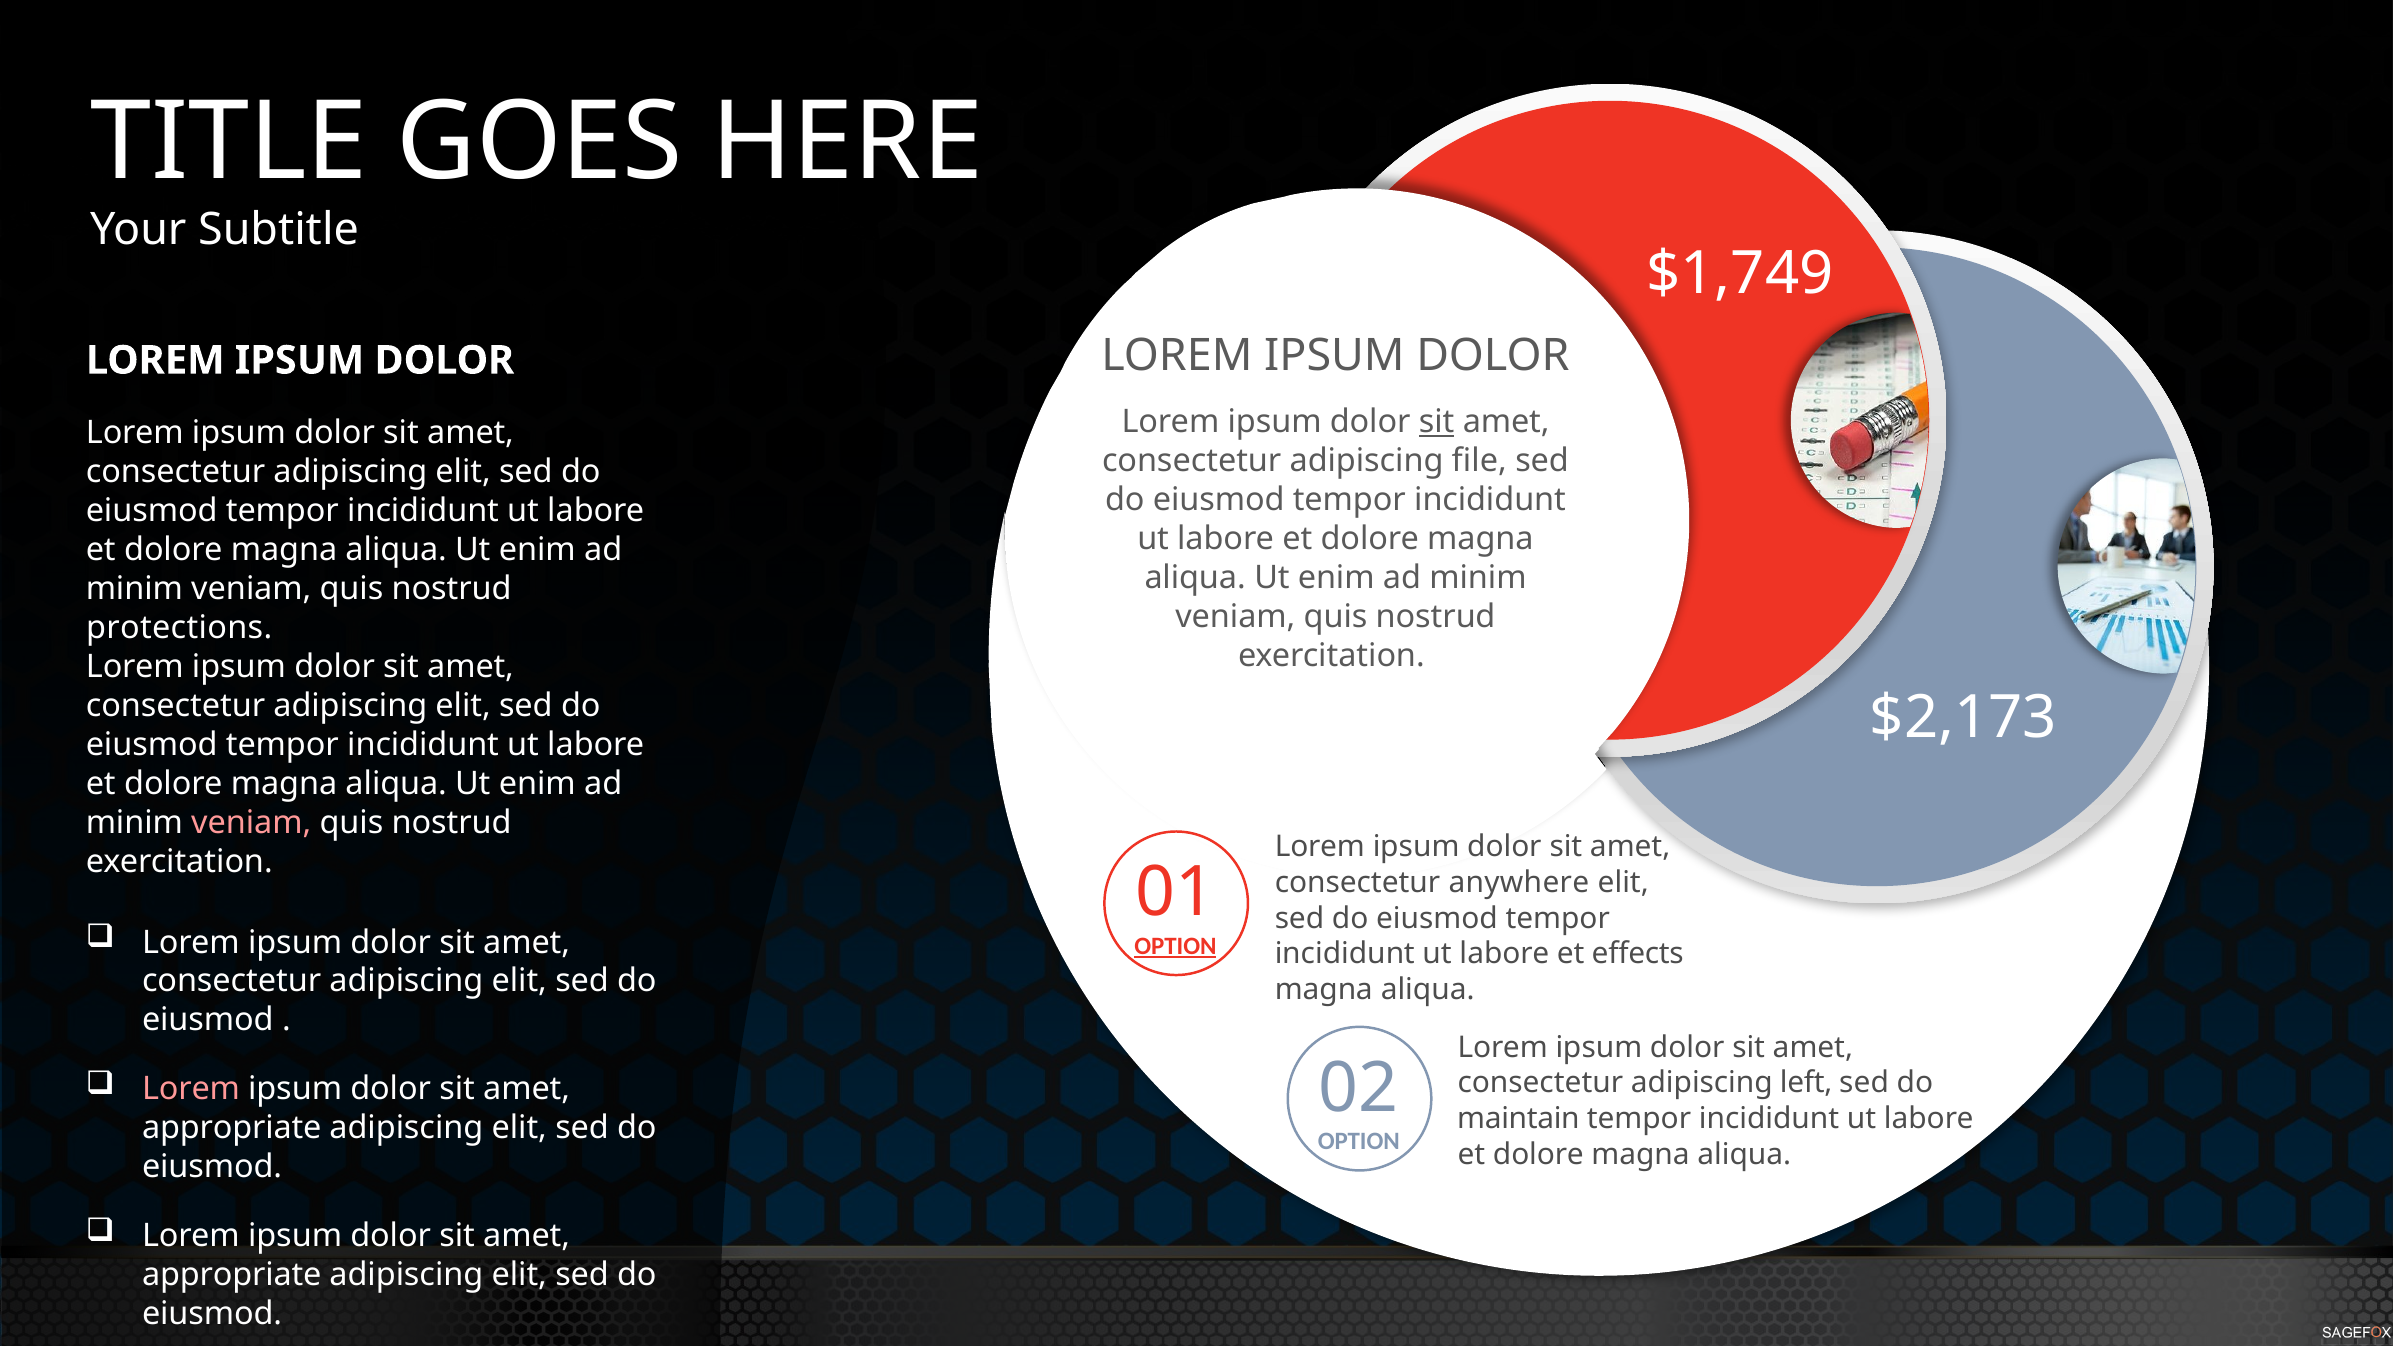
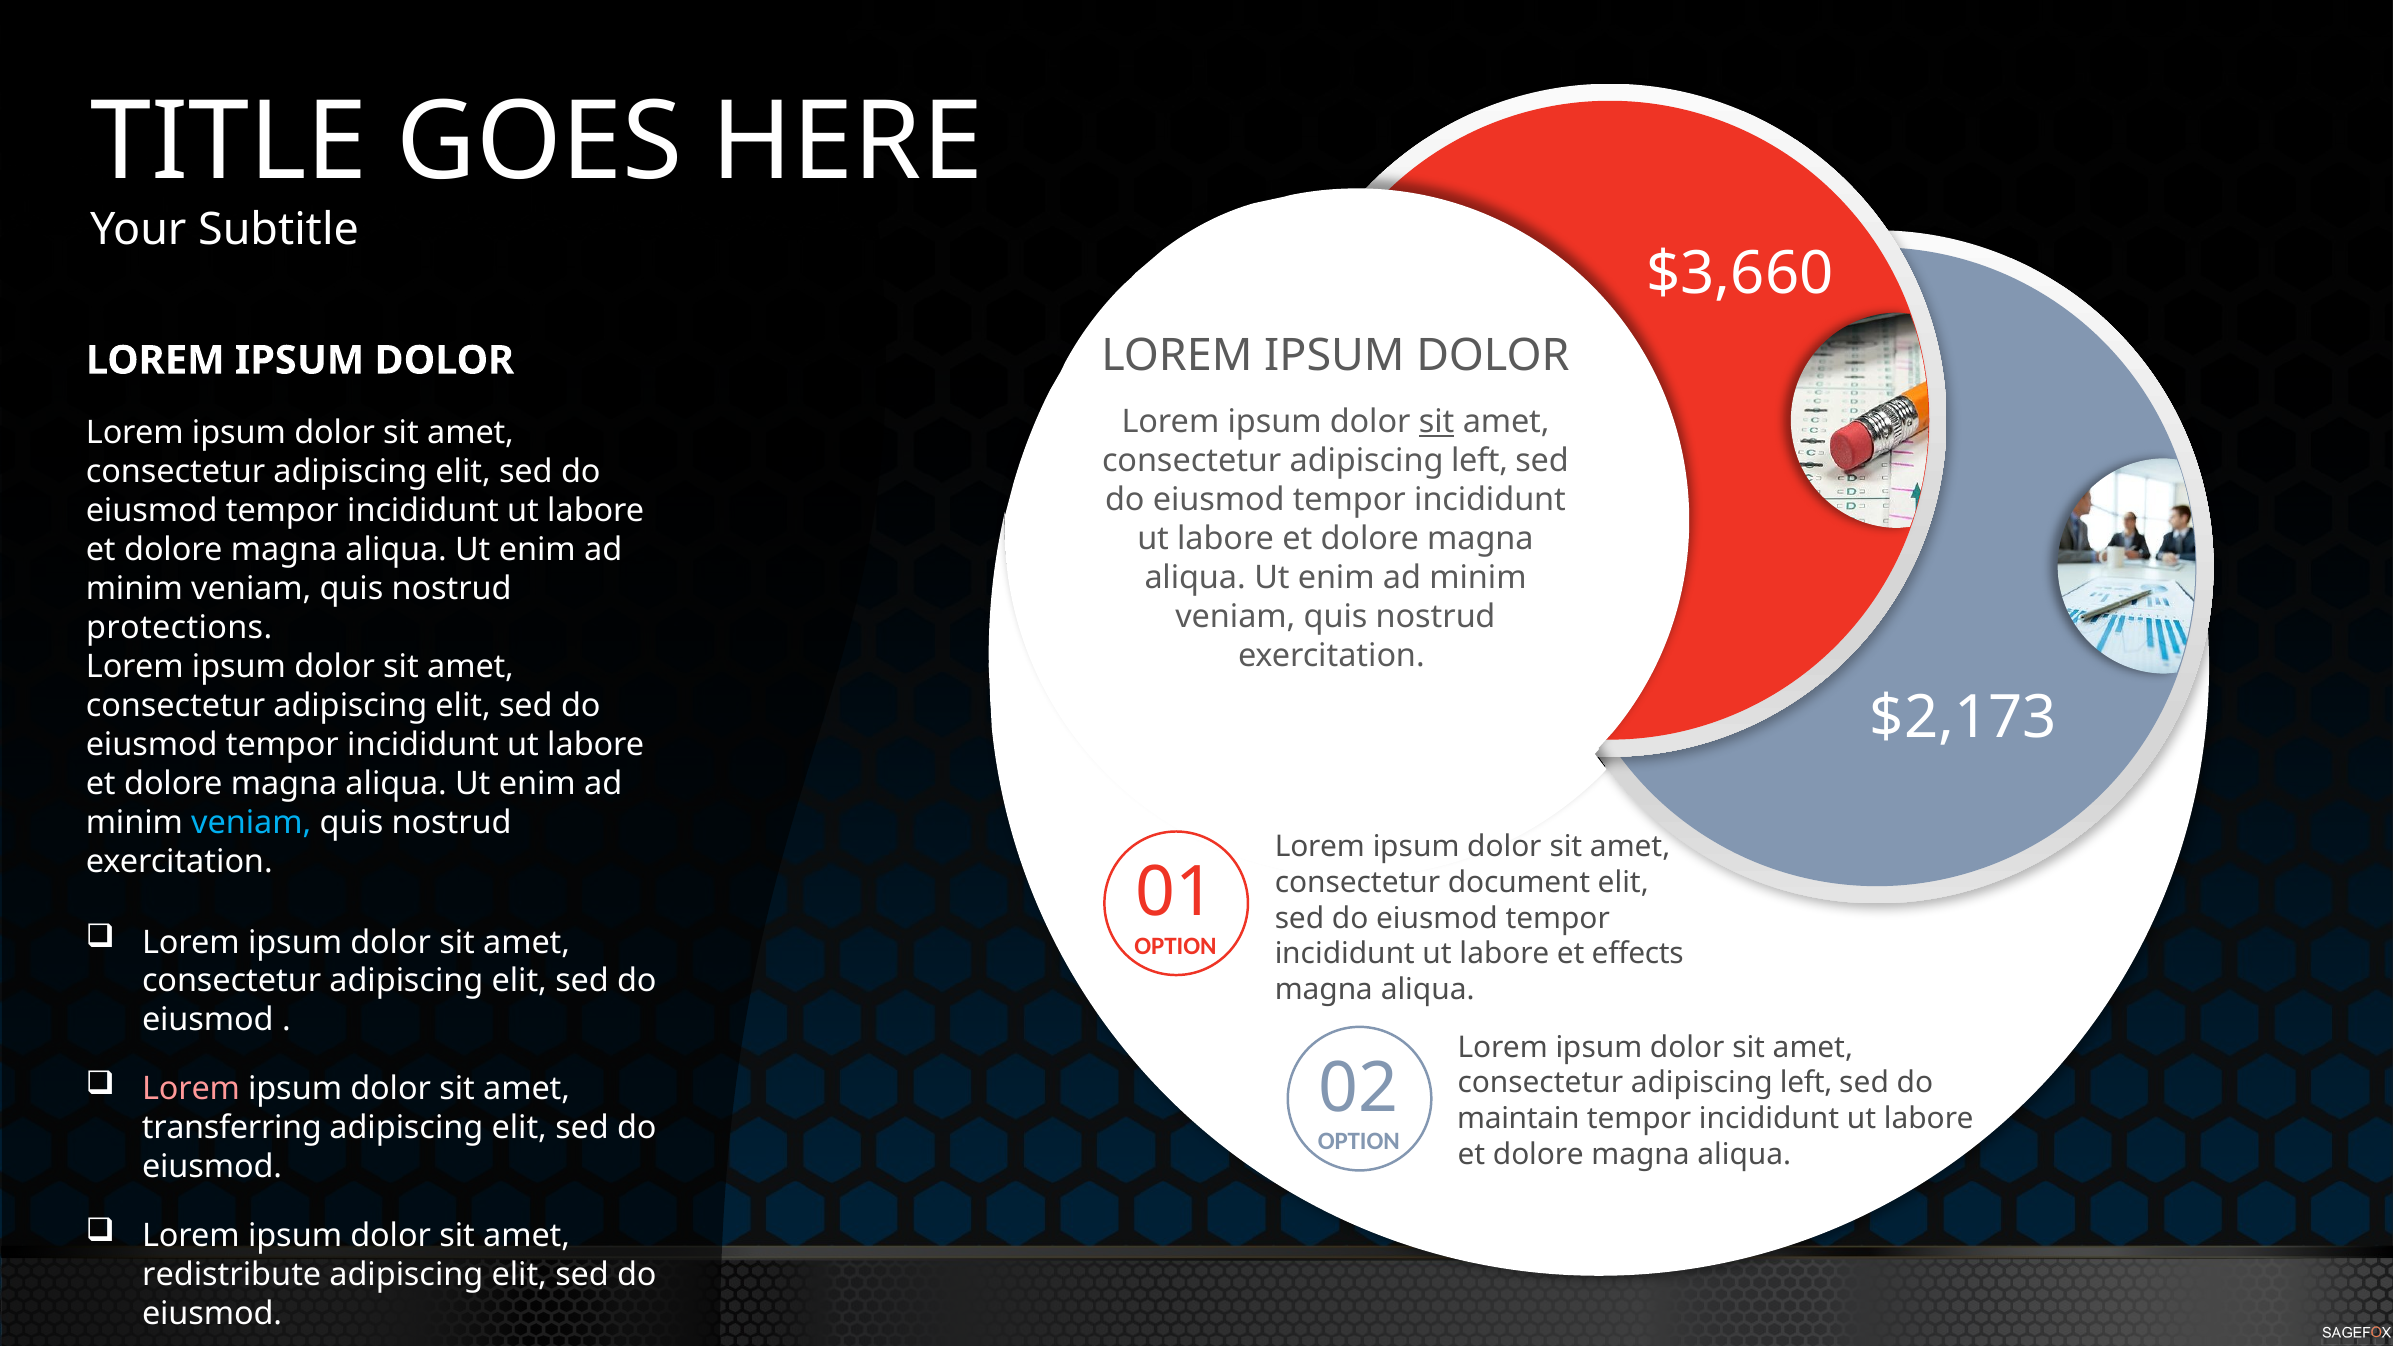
$1,749: $1,749 -> $3,660
file at (1479, 461): file -> left
veniam at (251, 823) colour: pink -> light blue
anywhere: anywhere -> document
OPTION at (1175, 946) underline: present -> none
appropriate at (232, 1128): appropriate -> transferring
appropriate at (232, 1275): appropriate -> redistribute
